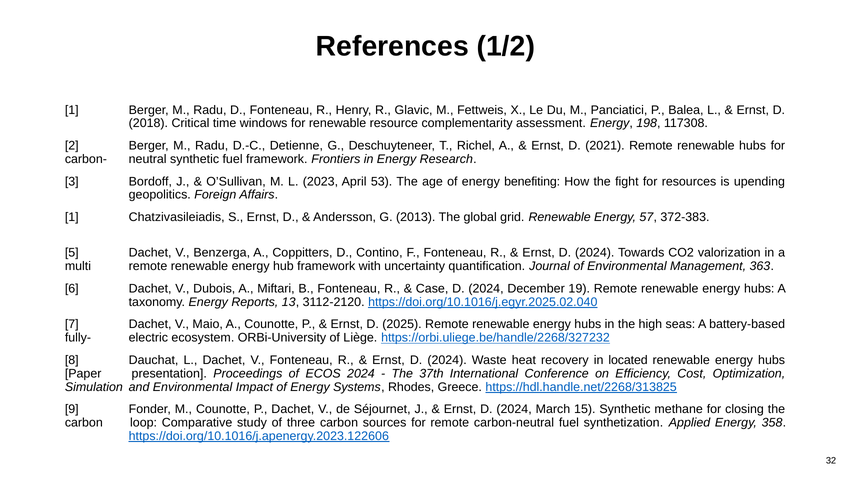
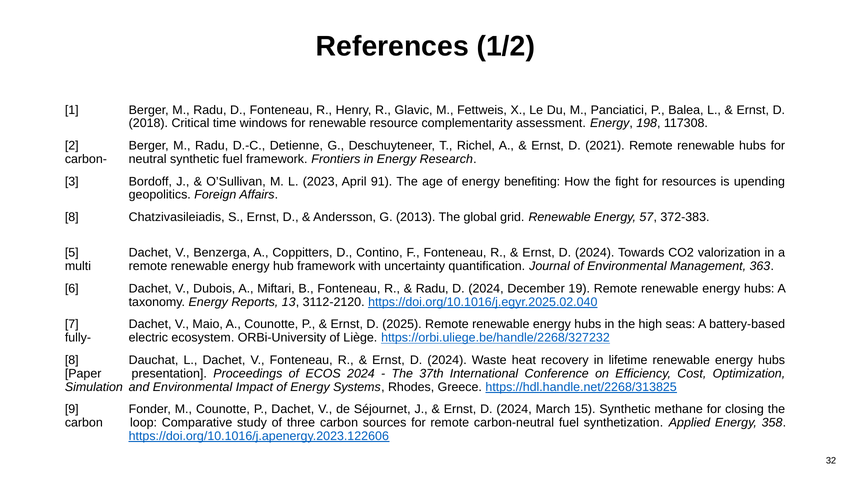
53: 53 -> 91
1 at (72, 217): 1 -> 8
Case at (432, 288): Case -> Radu
located: located -> lifetime
